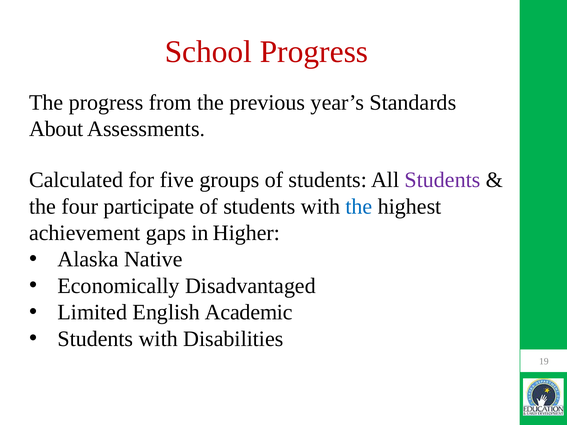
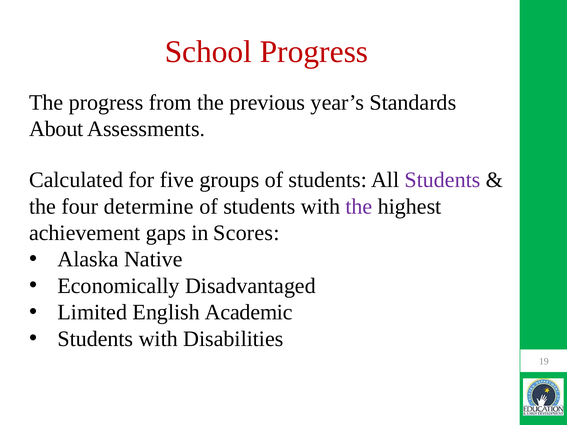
participate: participate -> determine
the at (359, 207) colour: blue -> purple
Higher: Higher -> Scores
